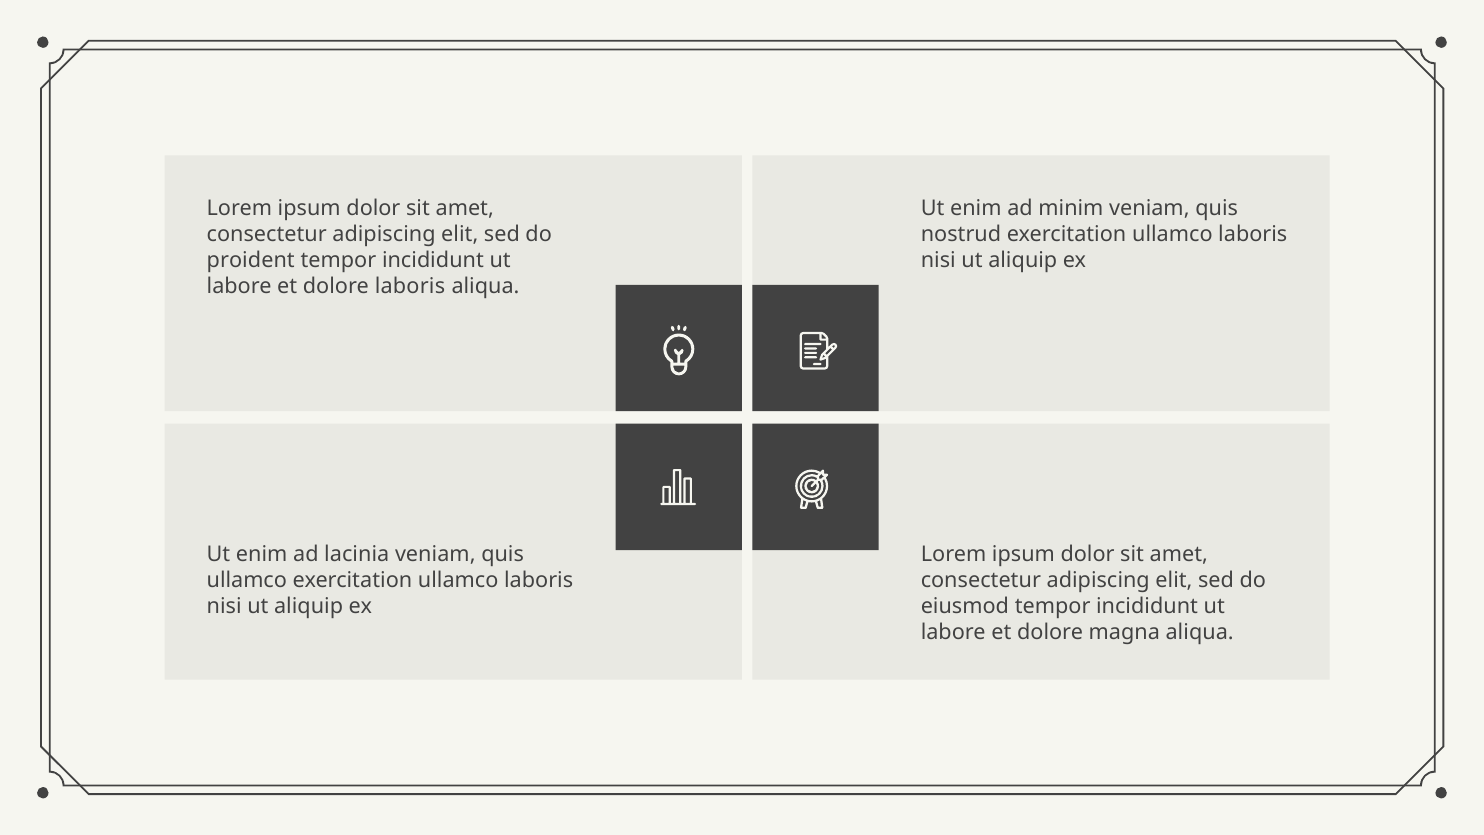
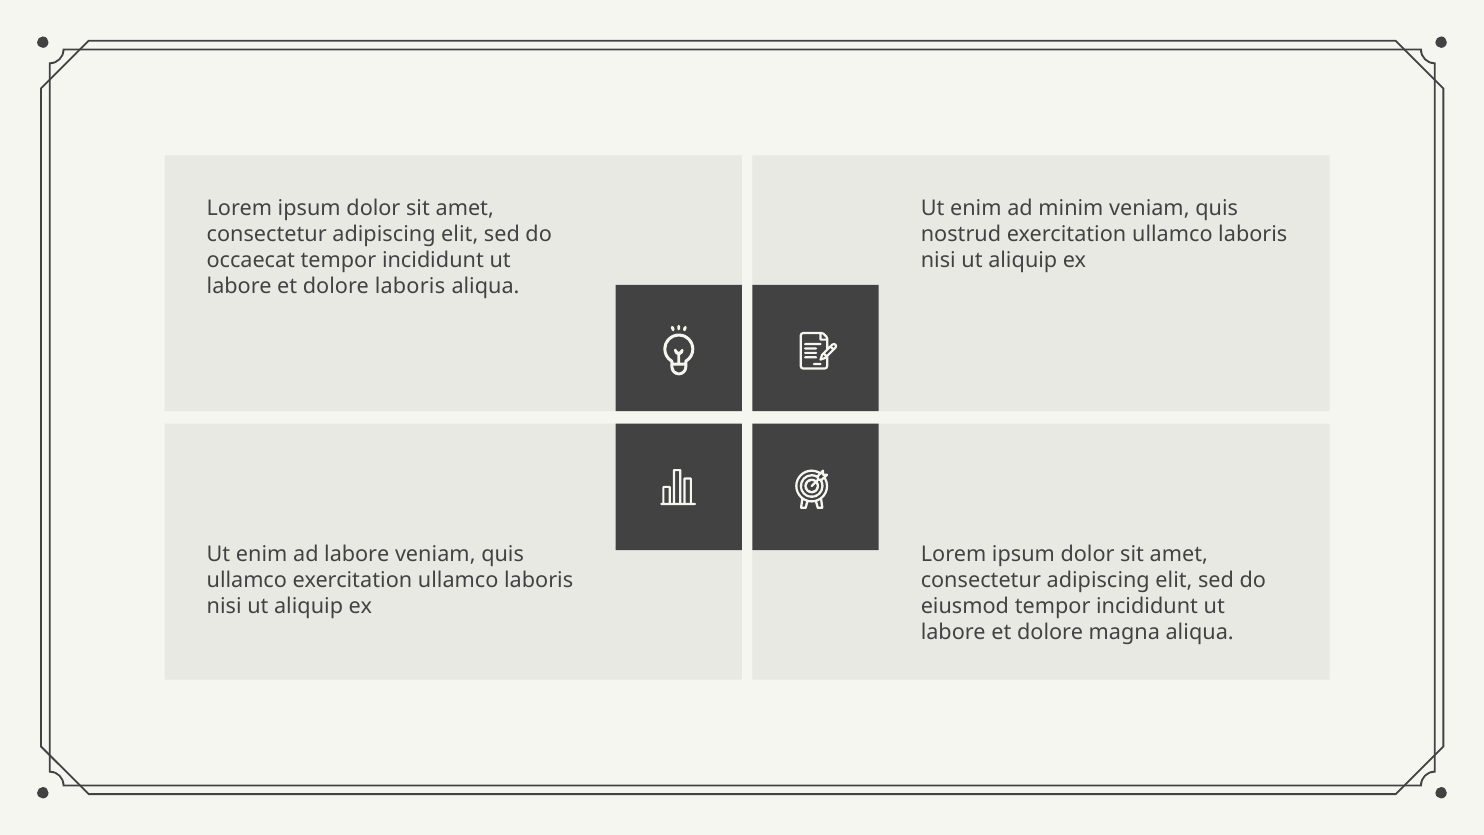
proident: proident -> occaecat
ad lacinia: lacinia -> labore
